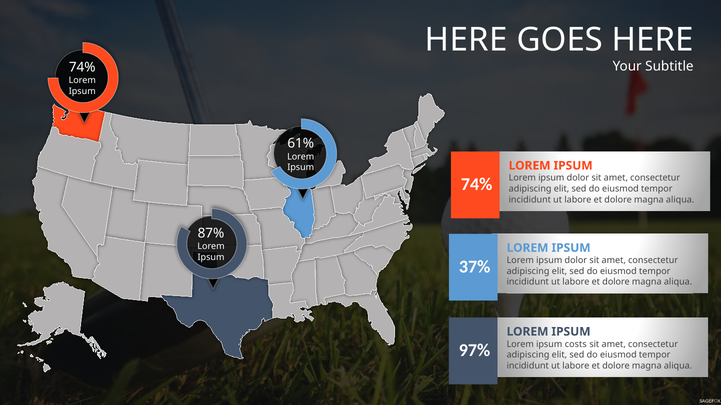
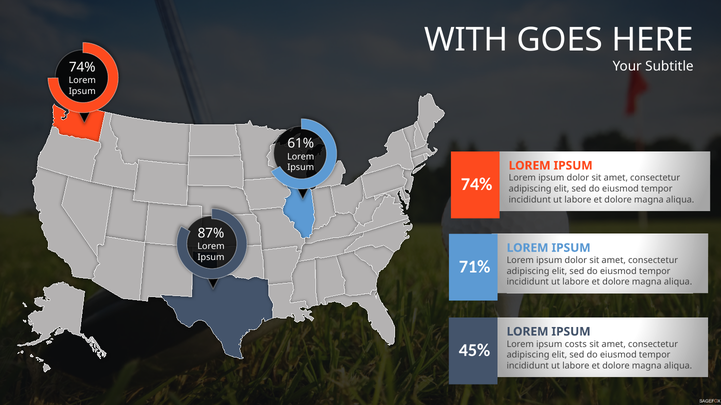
HERE at (466, 40): HERE -> WITH
37%: 37% -> 71%
97%: 97% -> 45%
